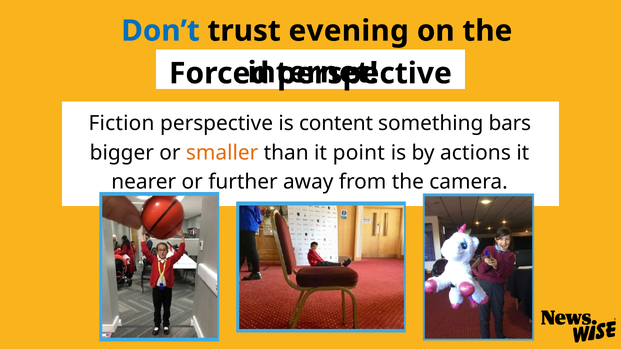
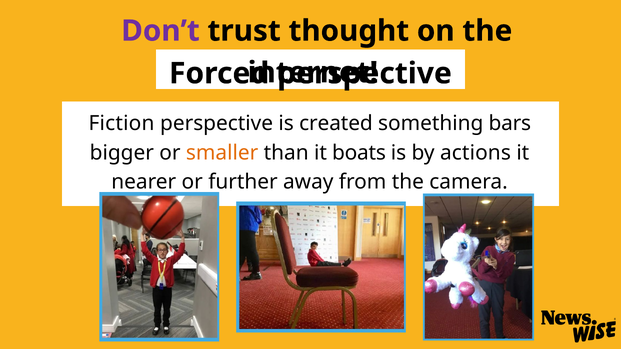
Don’t colour: blue -> purple
evening: evening -> thought
content: content -> created
point: point -> boats
